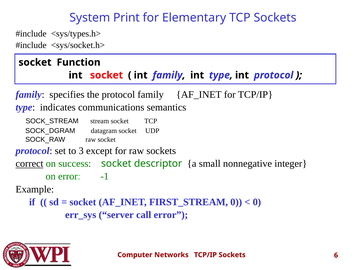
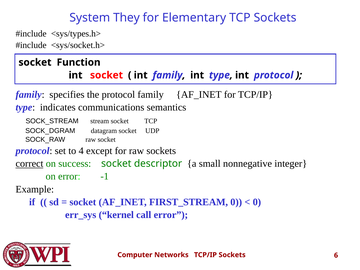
Print: Print -> They
3: 3 -> 4
server: server -> kernel
